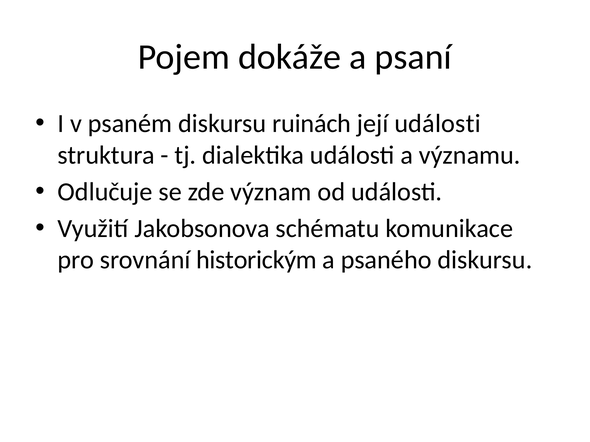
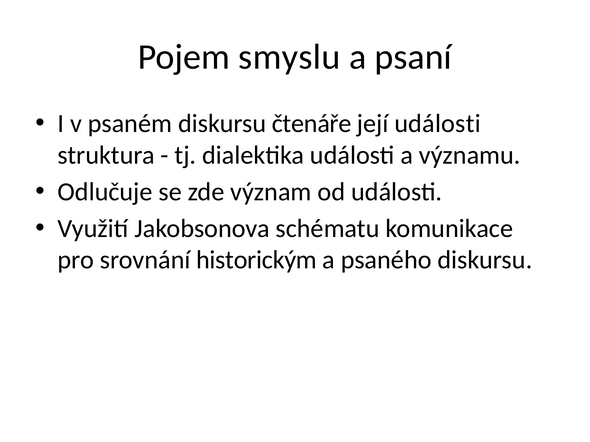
dokáže: dokáže -> smyslu
ruinách: ruinách -> čtenáře
